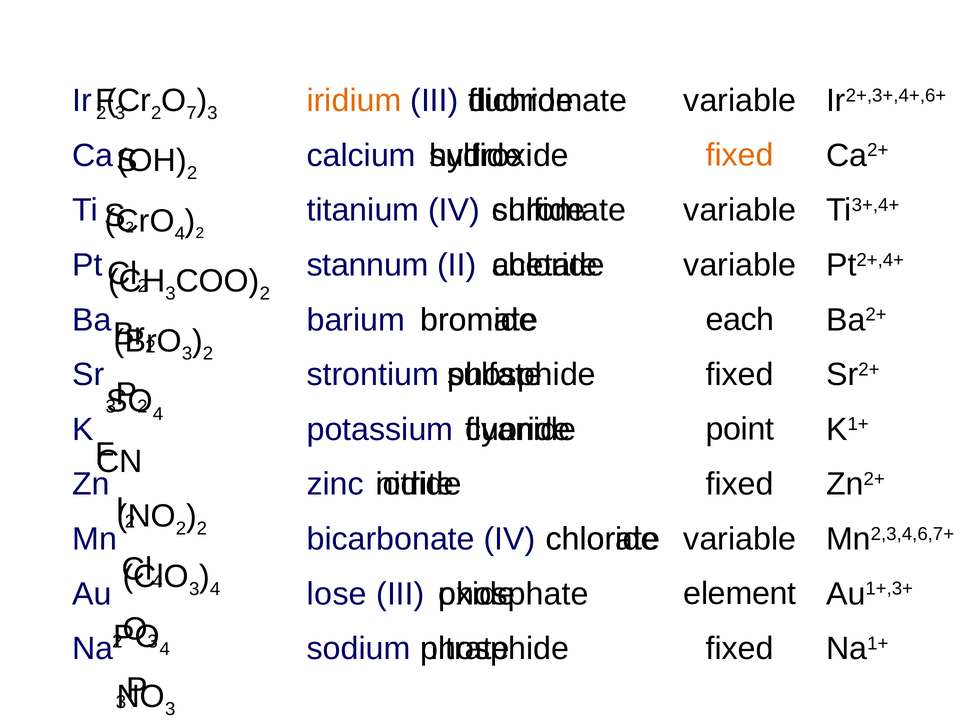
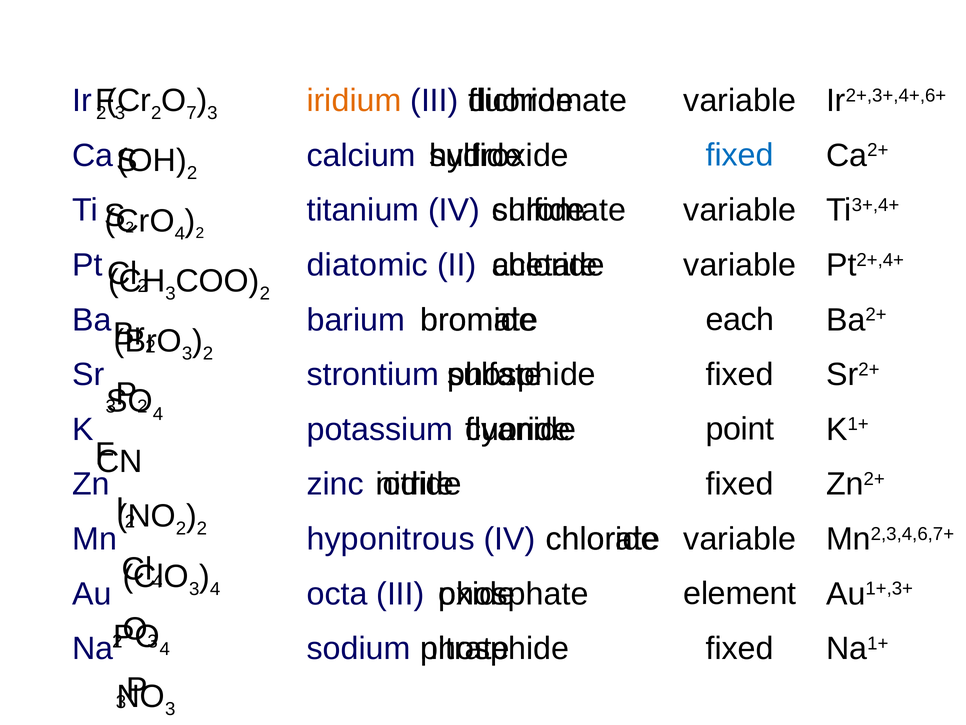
fixed at (740, 155) colour: orange -> blue
stannum: stannum -> diatomic
bicarbonate: bicarbonate -> hyponitrous
lose: lose -> octa
